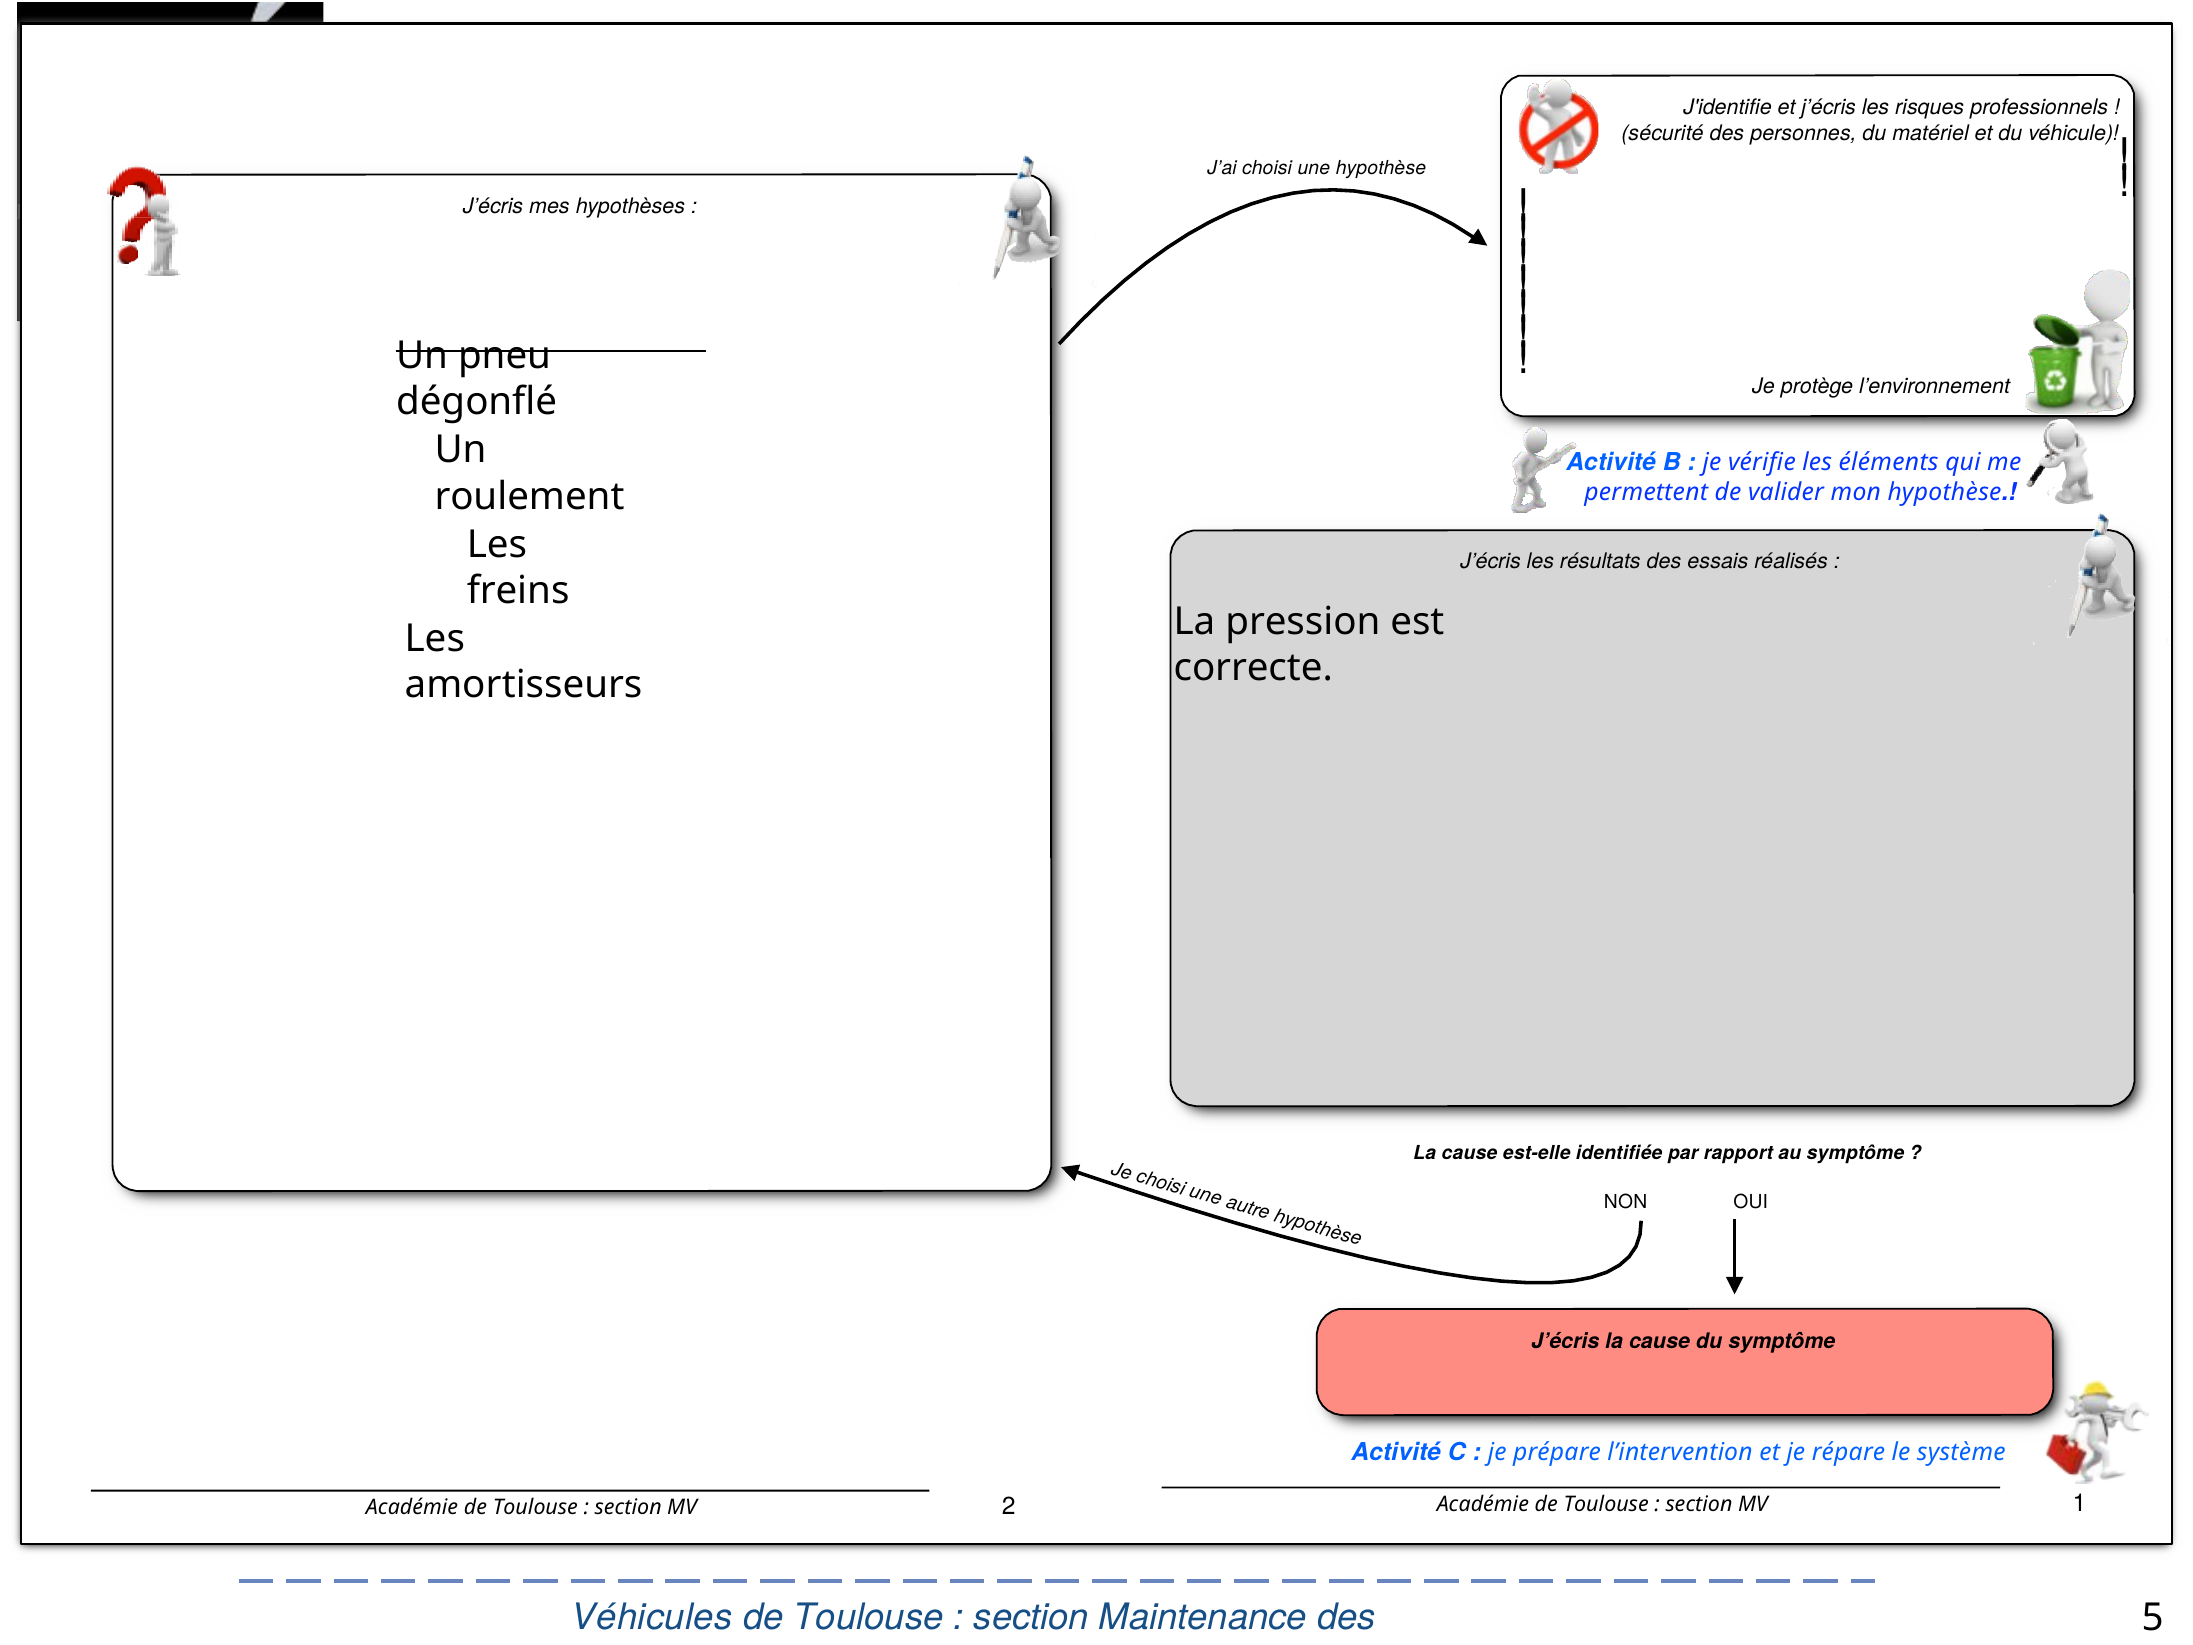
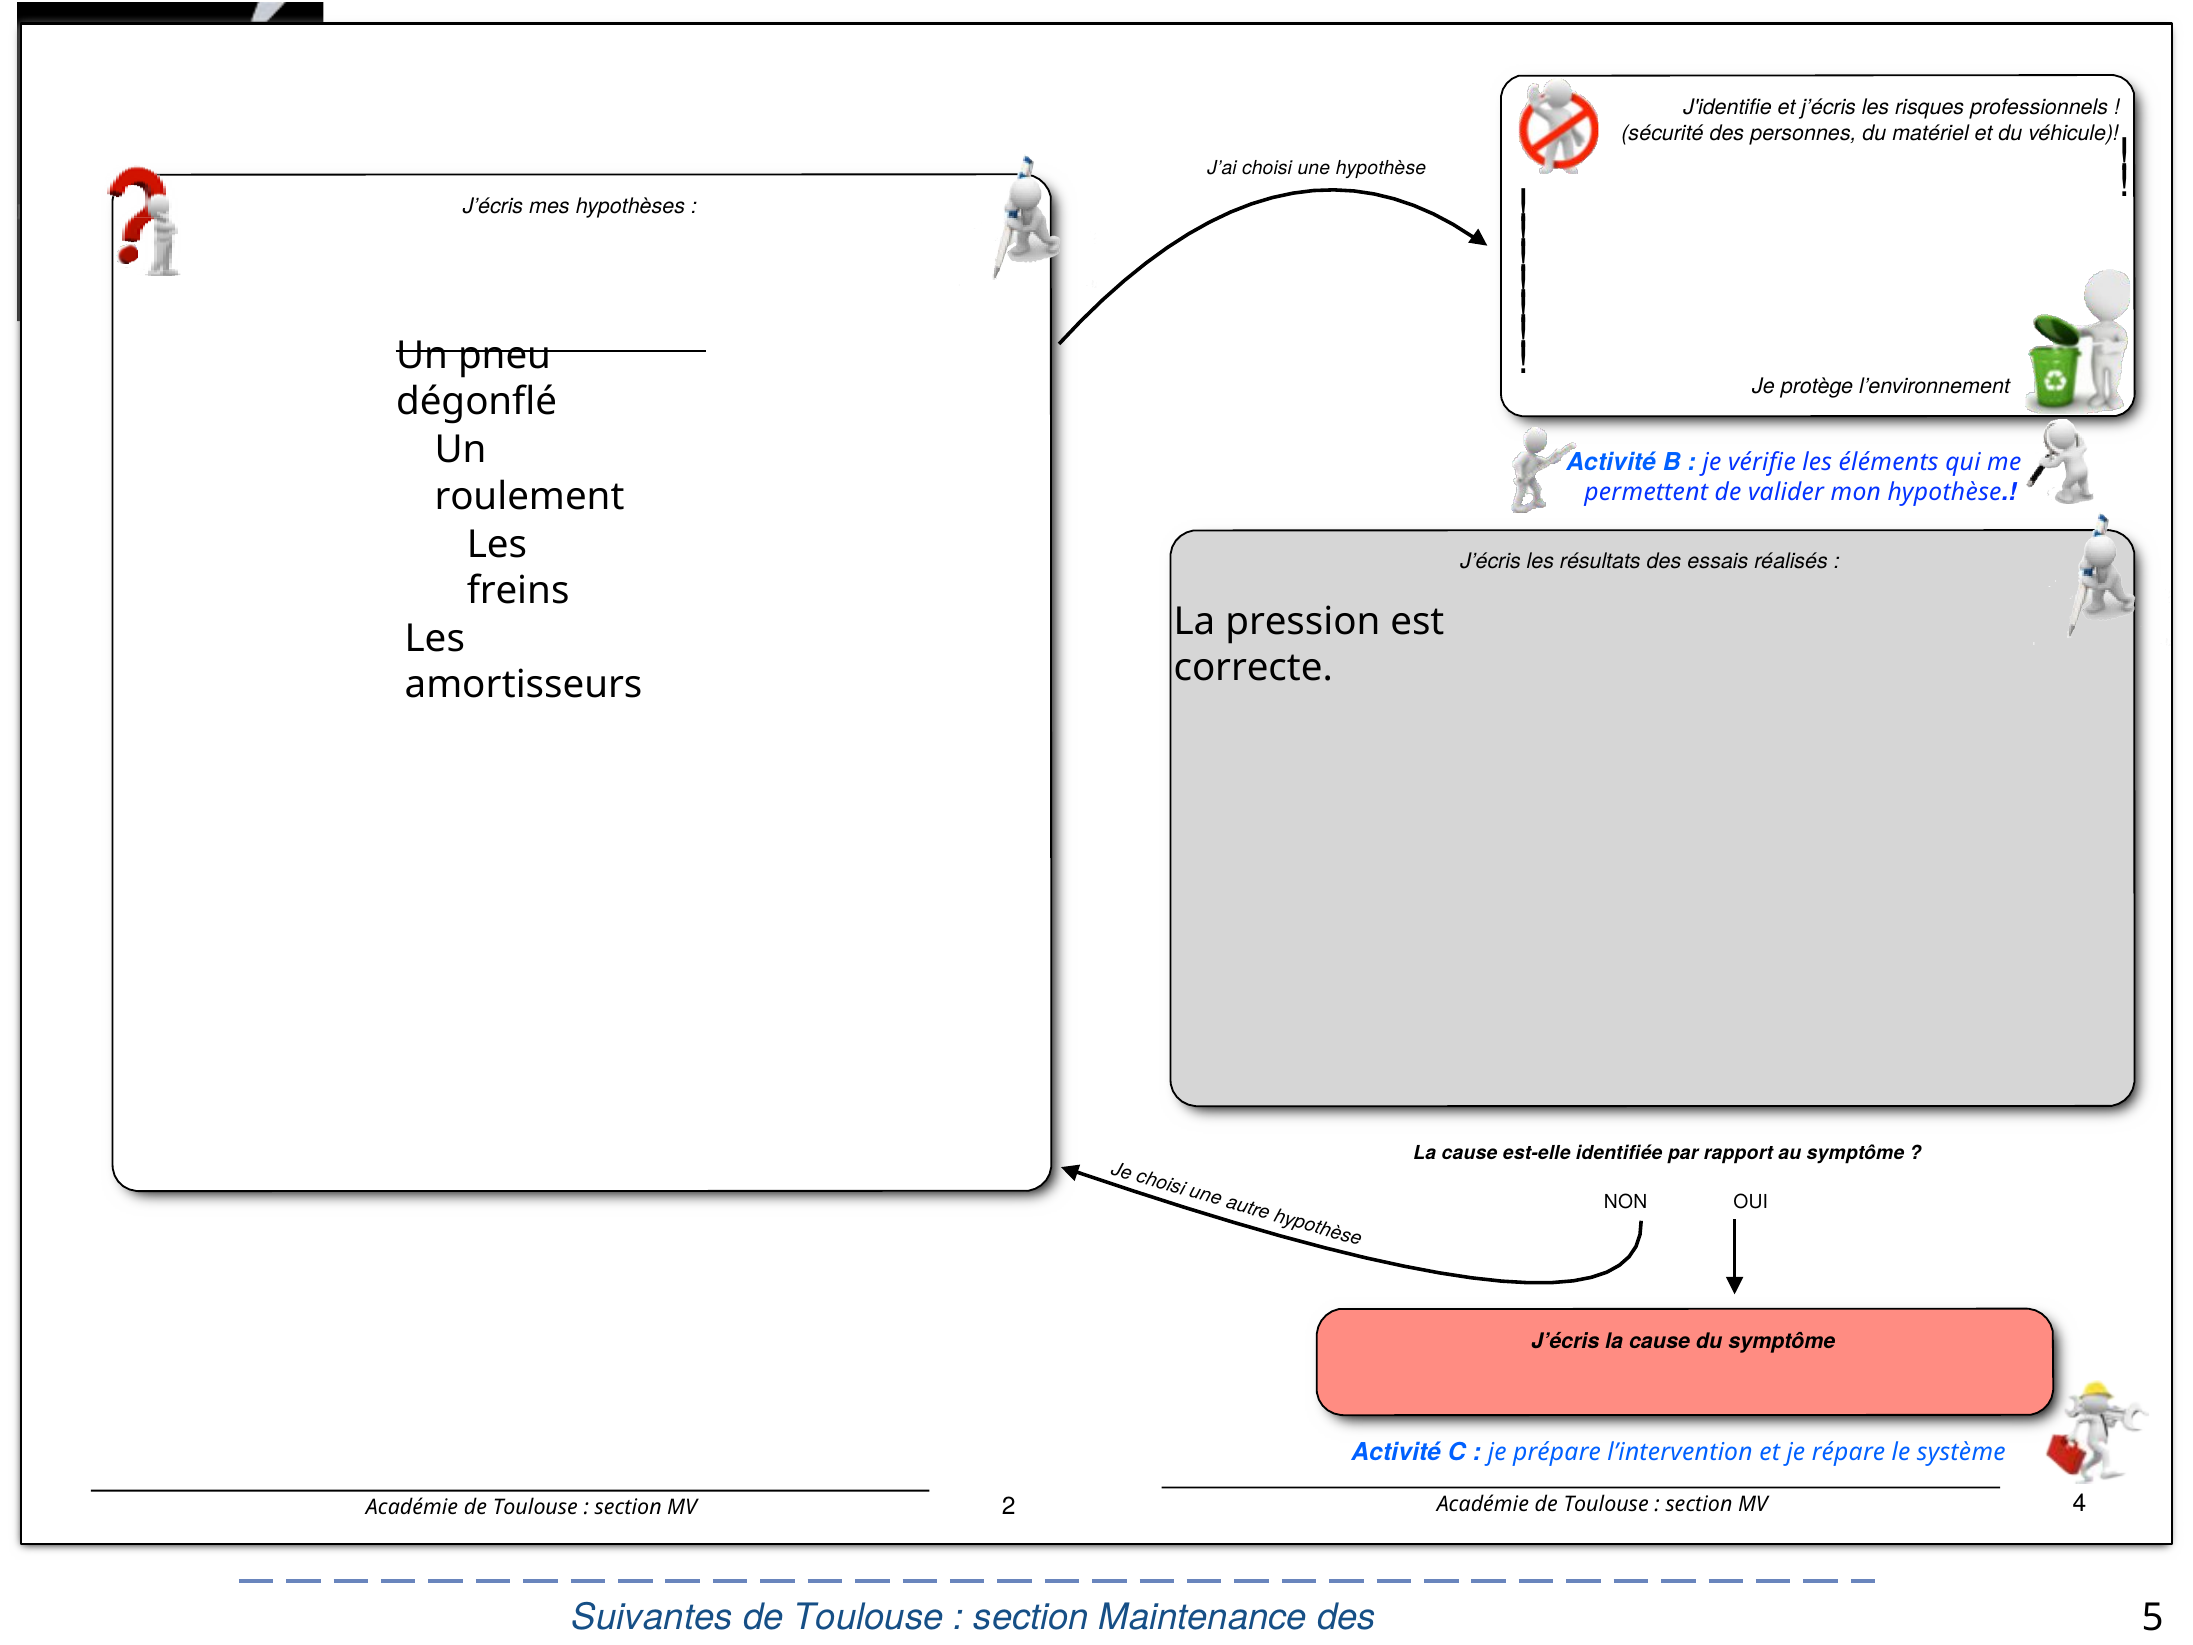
1 at (2079, 1503): 1 -> 4
Véhicules at (652, 1618): Véhicules -> Suivantes
